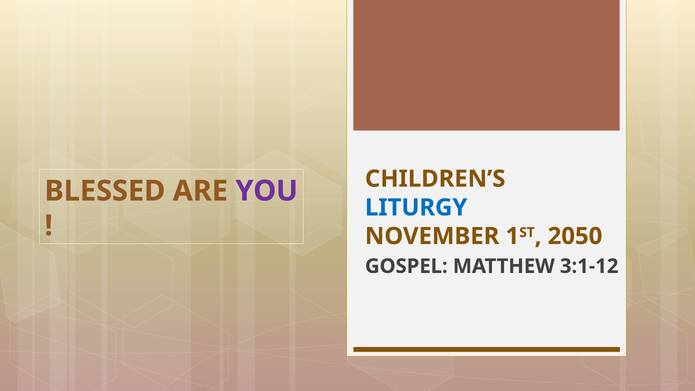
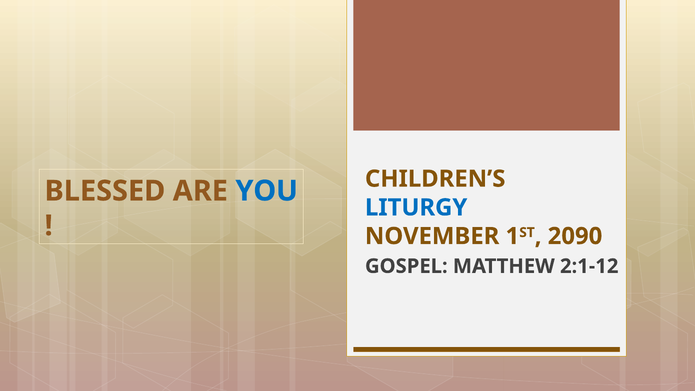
YOU colour: purple -> blue
2050: 2050 -> 2090
3:1-12: 3:1-12 -> 2:1-12
